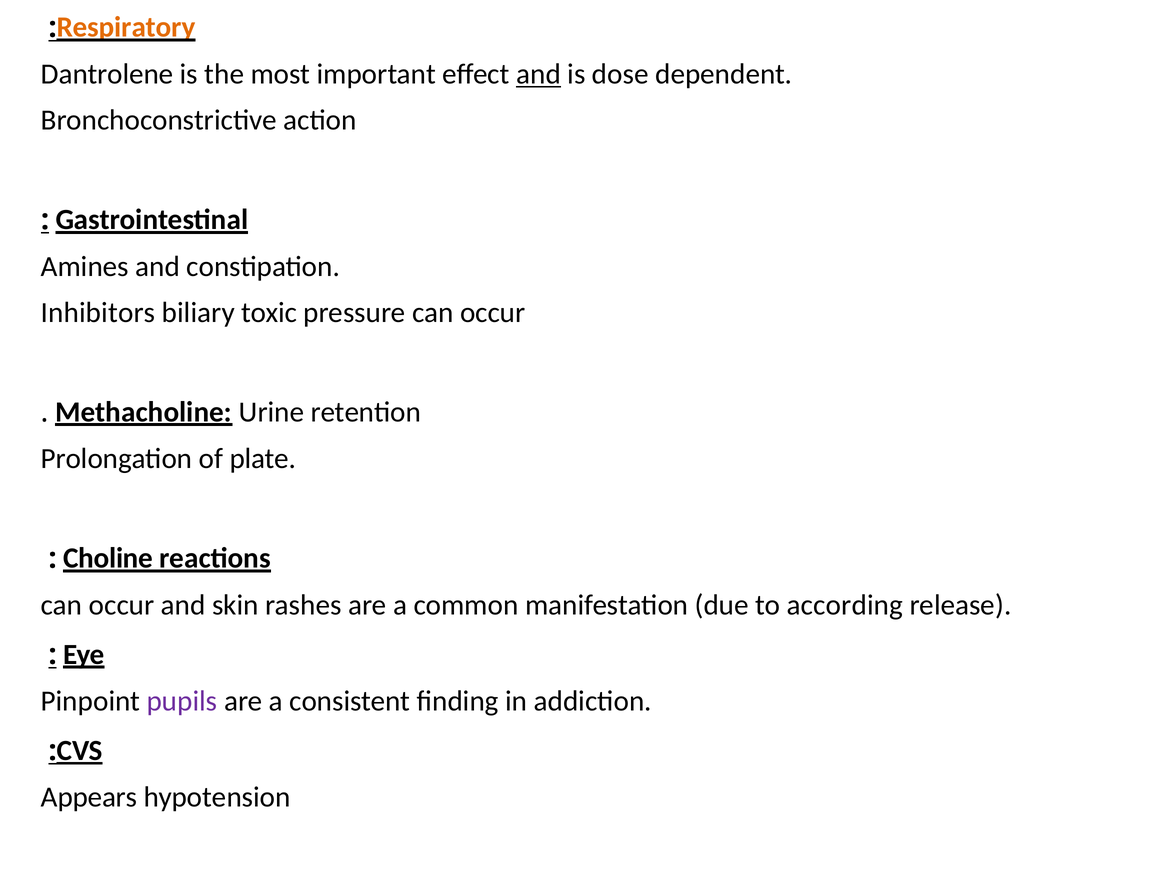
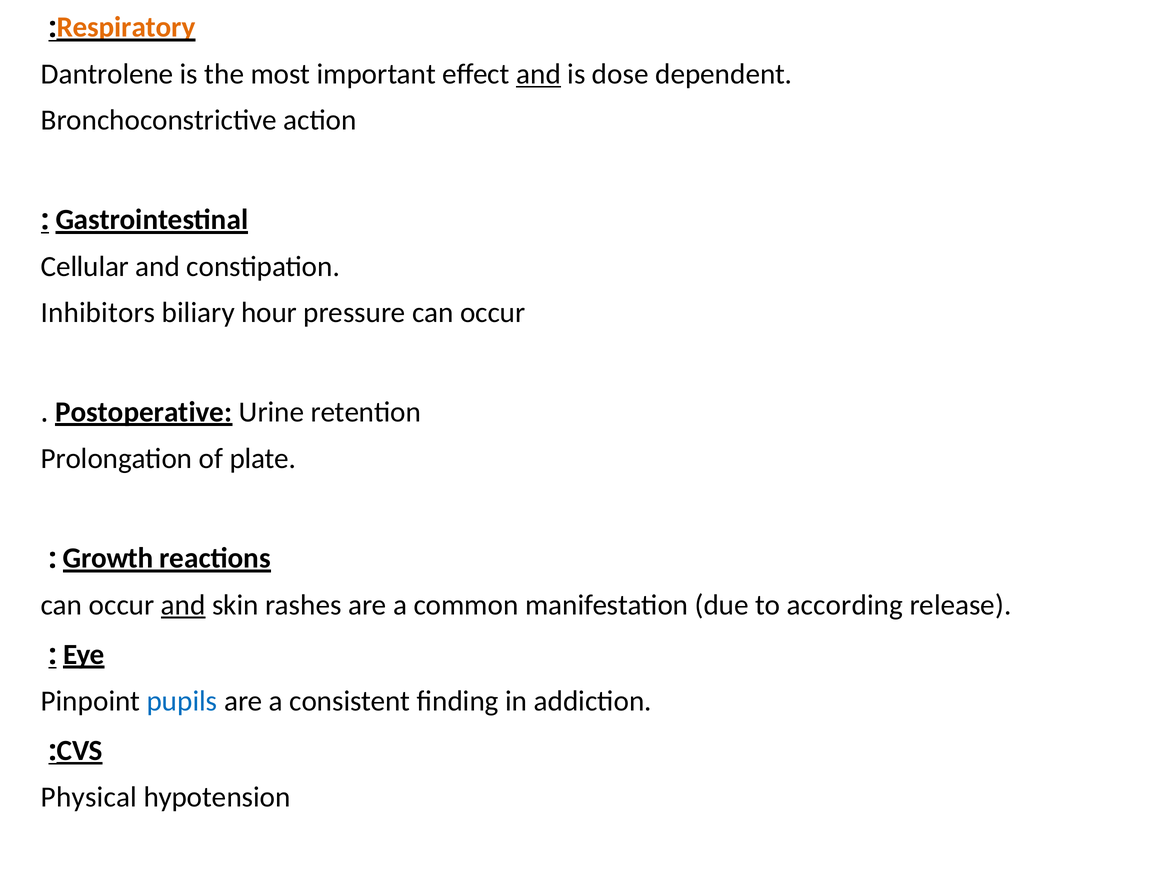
Amines: Amines -> Cellular
toxic: toxic -> hour
Methacholine: Methacholine -> Postoperative
Choline: Choline -> Growth
and at (183, 605) underline: none -> present
pupils colour: purple -> blue
Appears: Appears -> Physical
